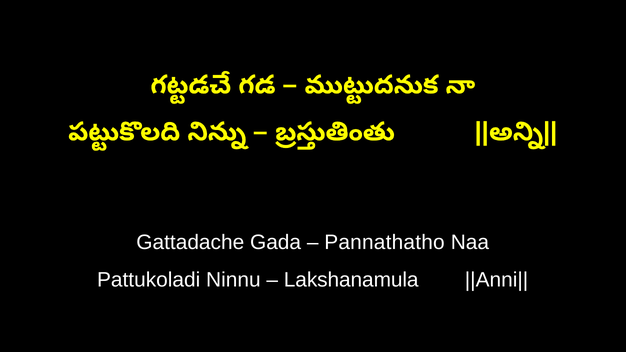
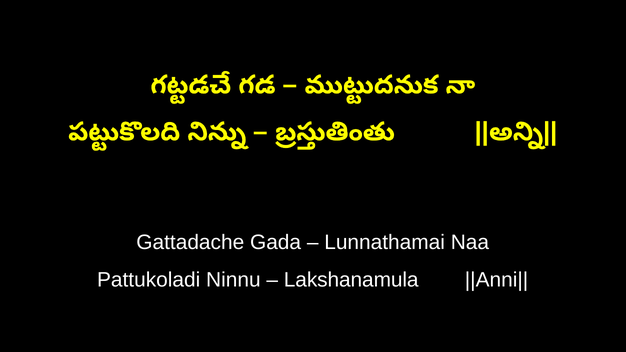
Pannathatho: Pannathatho -> Lunnathamai
